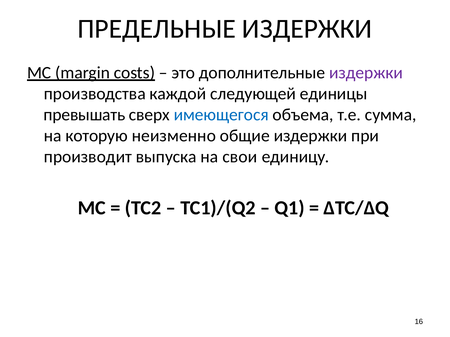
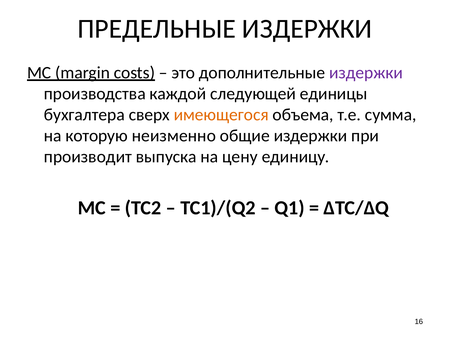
превышать: превышать -> бухгалтера
имеющегося colour: blue -> orange
свои: свои -> цену
